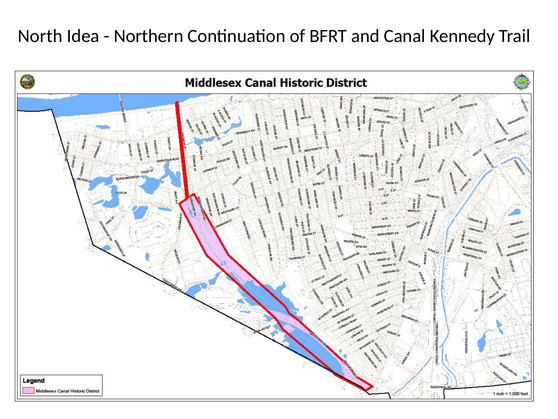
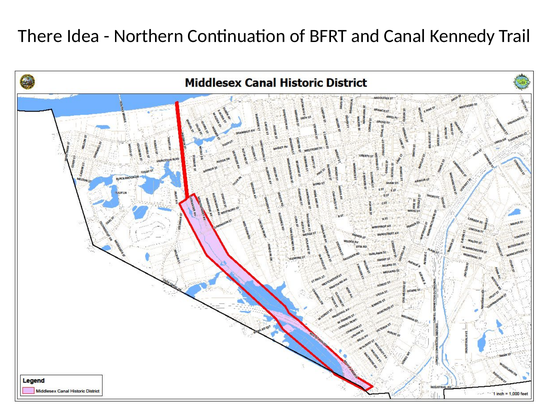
North: North -> There
